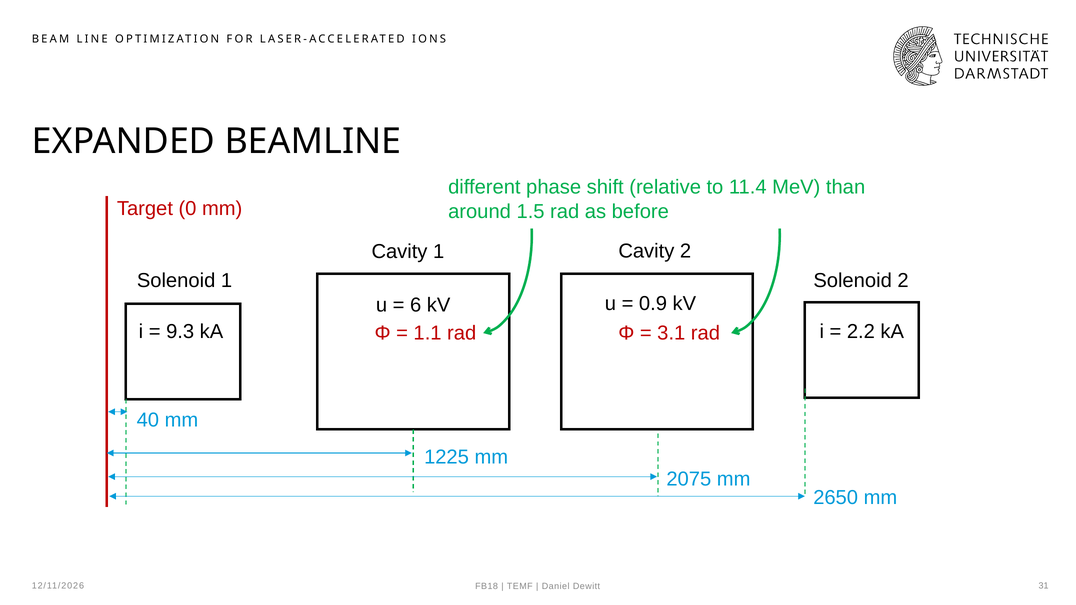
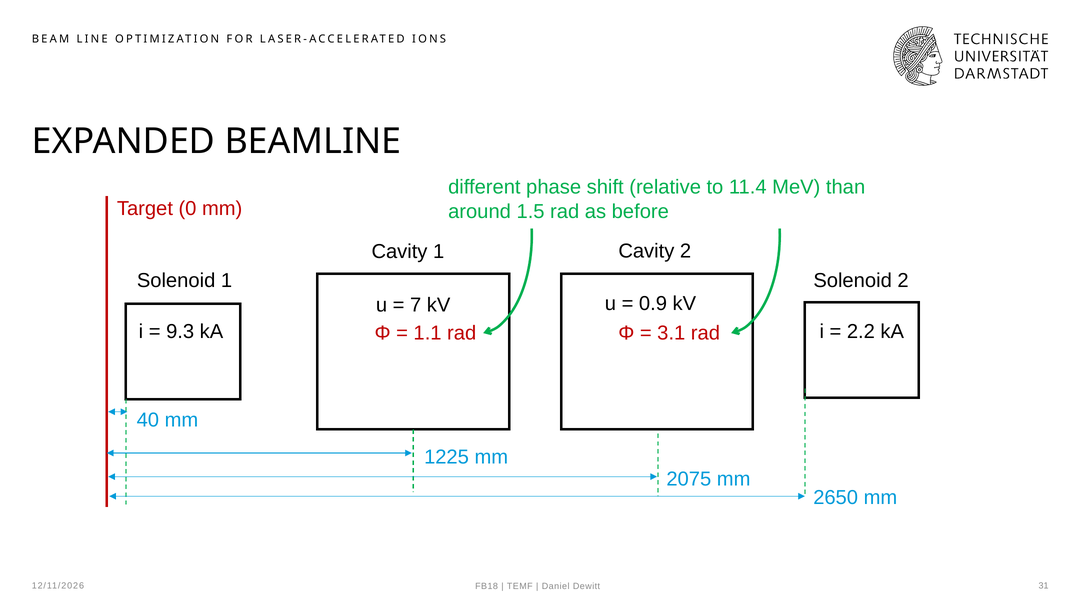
6: 6 -> 7
